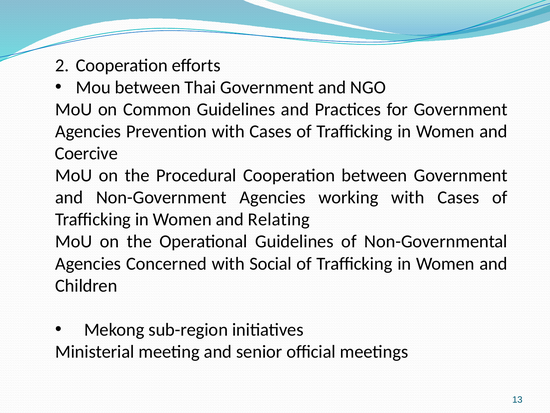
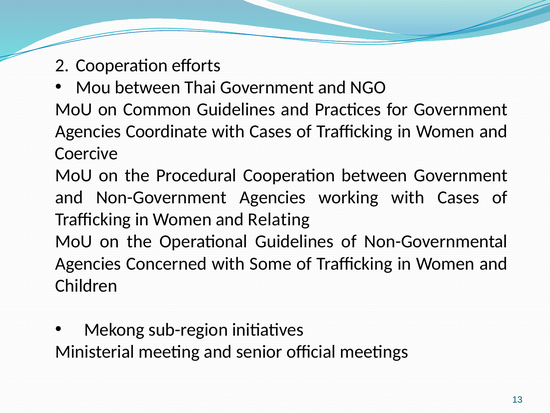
Prevention: Prevention -> Coordinate
Social: Social -> Some
